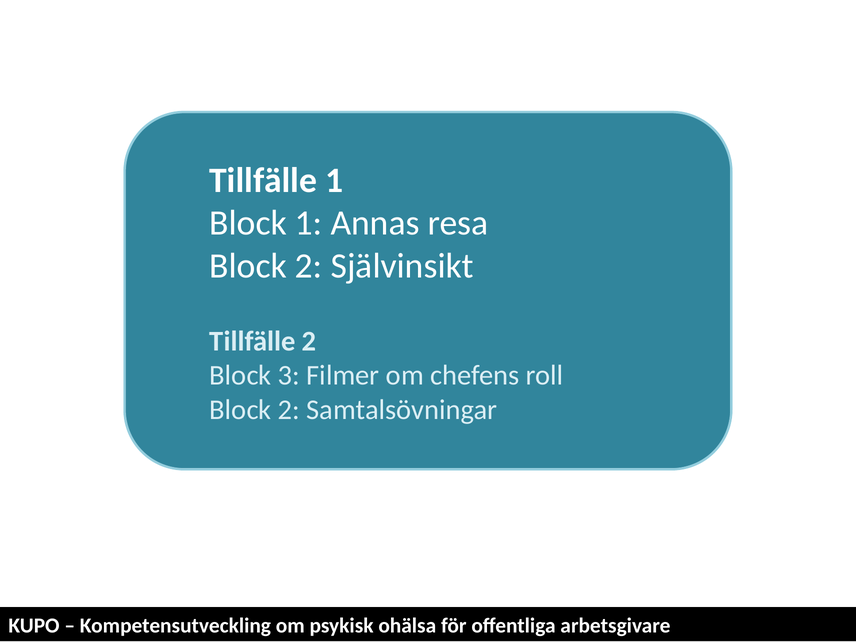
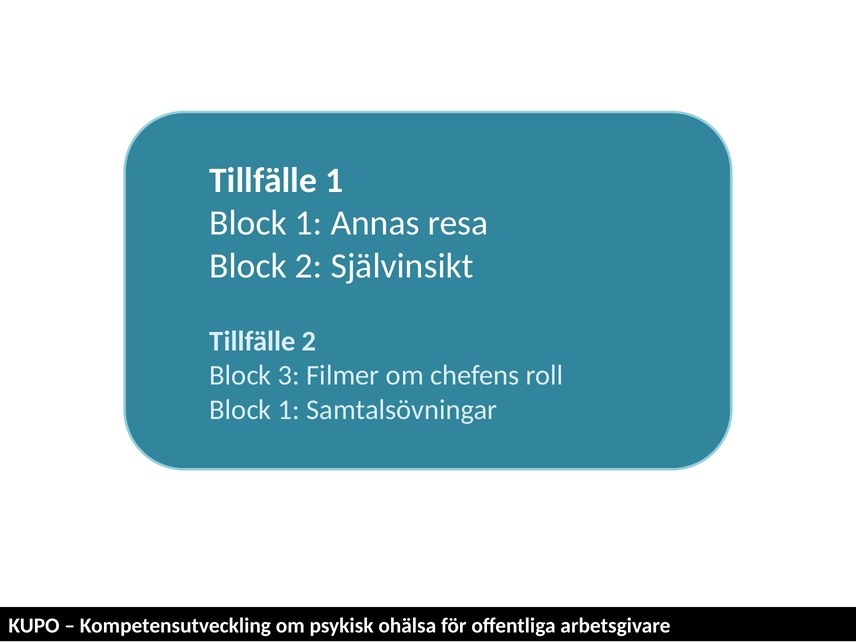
2 at (289, 410): 2 -> 1
